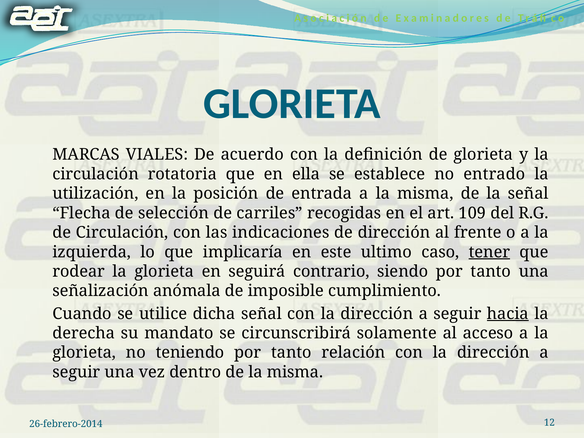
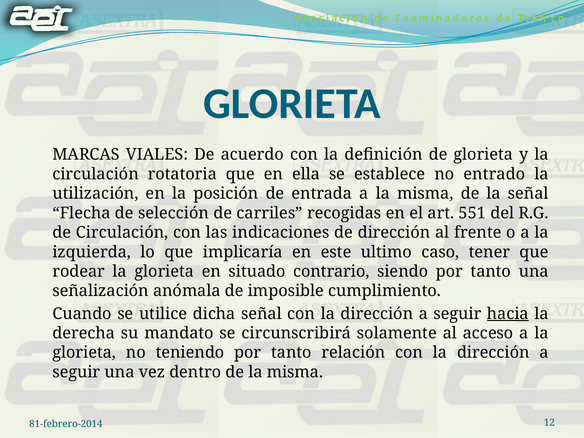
109: 109 -> 551
tener underline: present -> none
seguirá: seguirá -> situado
26-febrero-2014: 26-febrero-2014 -> 81-febrero-2014
